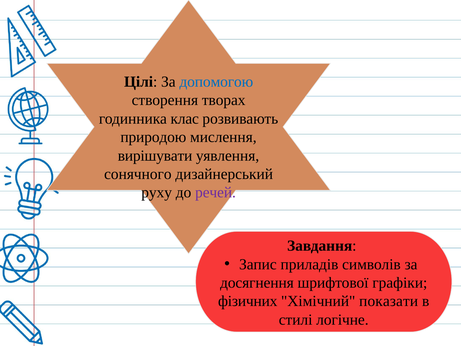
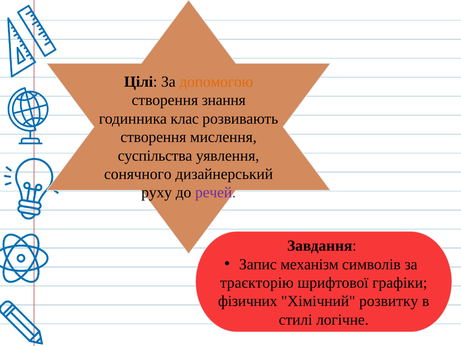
допомогою colour: blue -> orange
творах: творах -> знання
природою at (153, 137): природою -> створення
вирішувати: вирішувати -> суспільства
приладів: приладів -> механізм
досягнення: досягнення -> траєкторію
показати: показати -> розвитку
